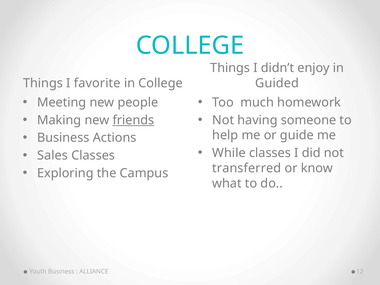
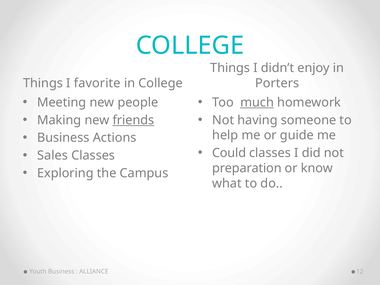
Guided: Guided -> Porters
much underline: none -> present
While: While -> Could
transferred: transferred -> preparation
